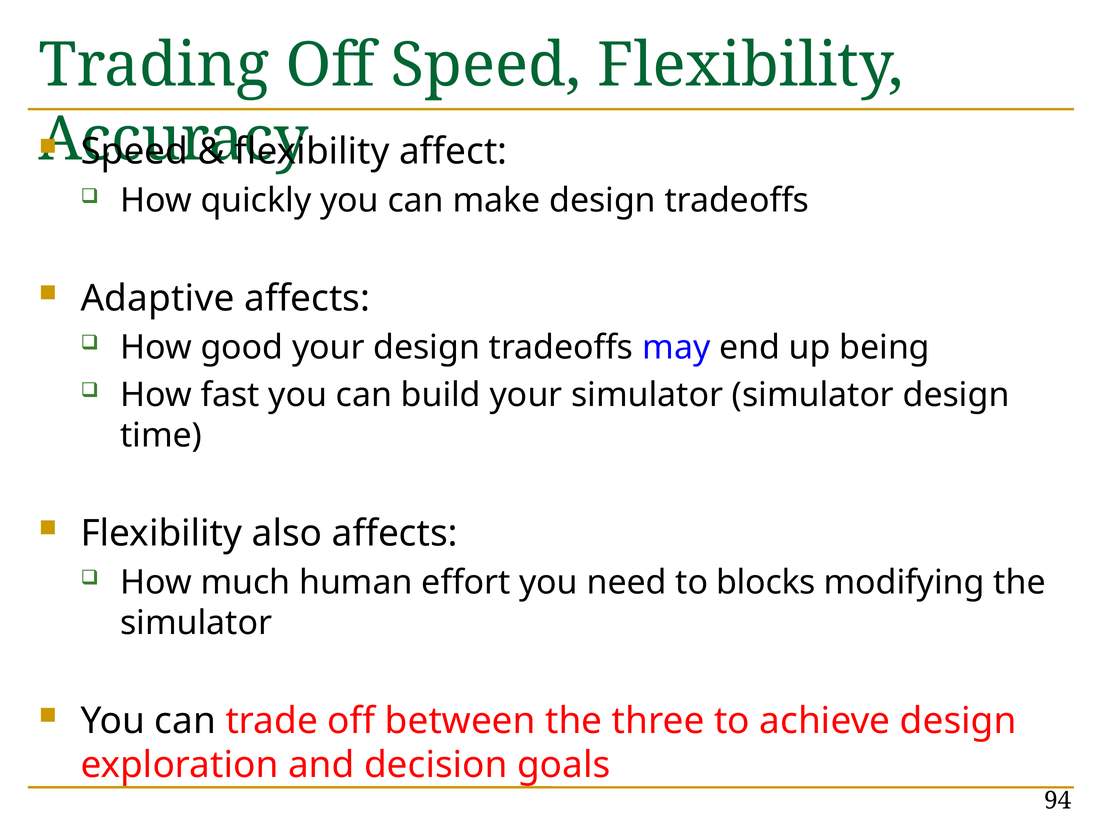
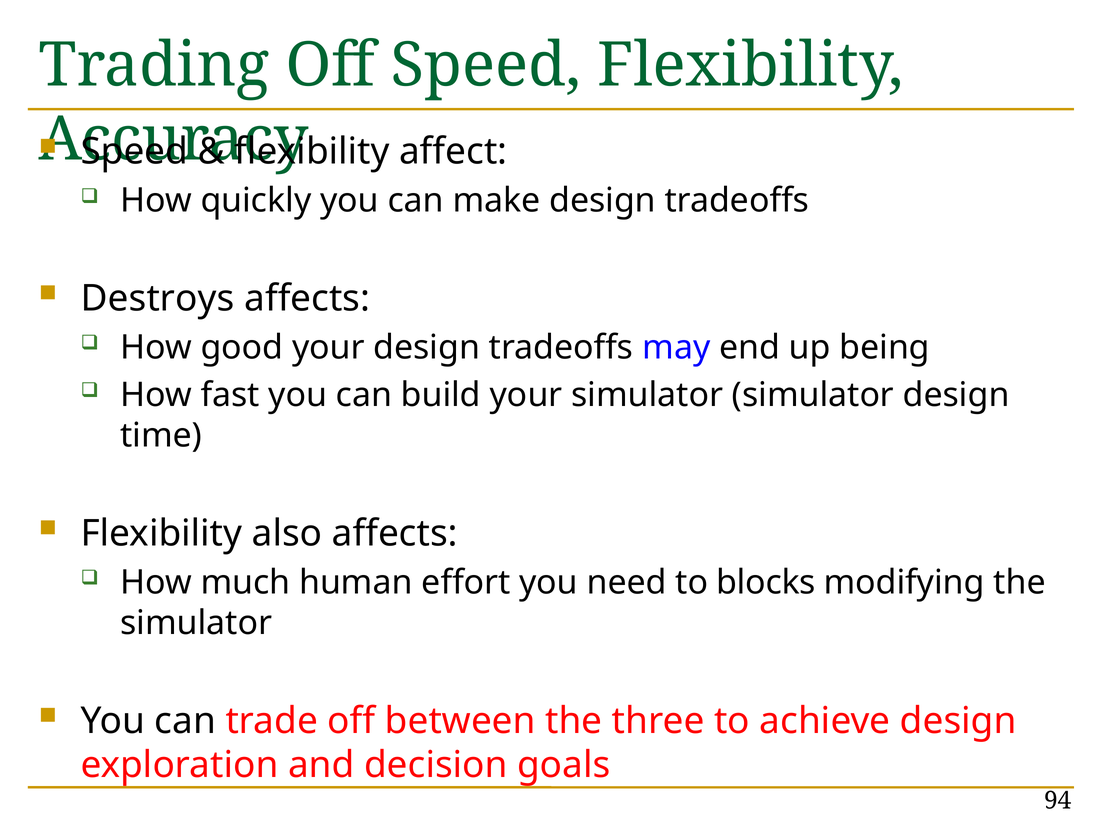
Adaptive: Adaptive -> Destroys
